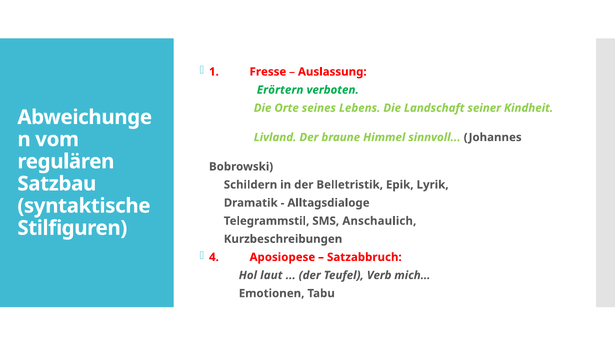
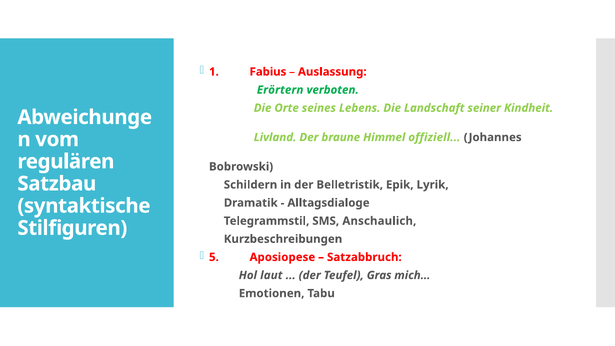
Fresse: Fresse -> Fabius
sinnvoll: sinnvoll -> offiziell
4: 4 -> 5
Verb: Verb -> Gras
